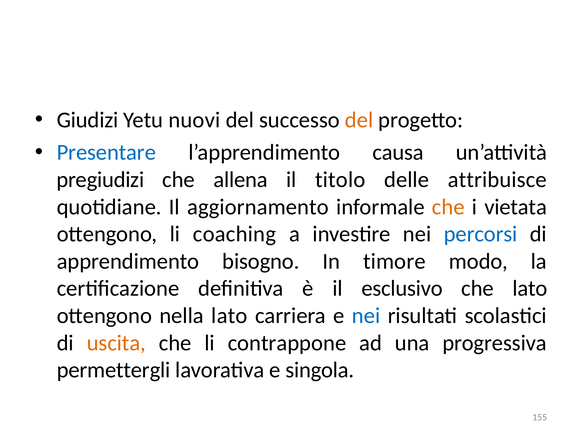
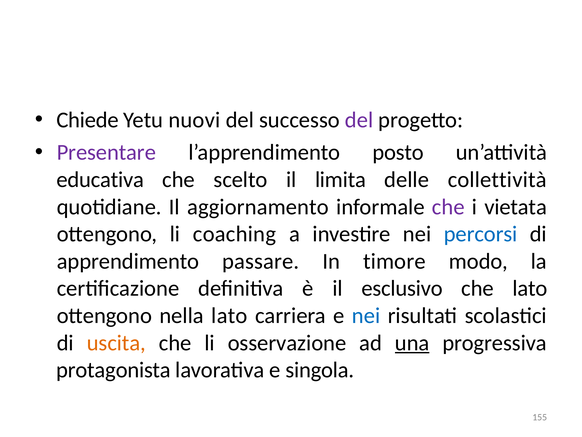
Giudizi: Giudizi -> Chiede
del at (359, 120) colour: orange -> purple
Presentare colour: blue -> purple
causa: causa -> posto
pregiudizi: pregiudizi -> educativa
allena: allena -> scelto
titolo: titolo -> limita
attribuisce: attribuisce -> collettività
che at (448, 207) colour: orange -> purple
bisogno: bisogno -> passare
contrappone: contrappone -> osservazione
una underline: none -> present
permettergli: permettergli -> protagonista
